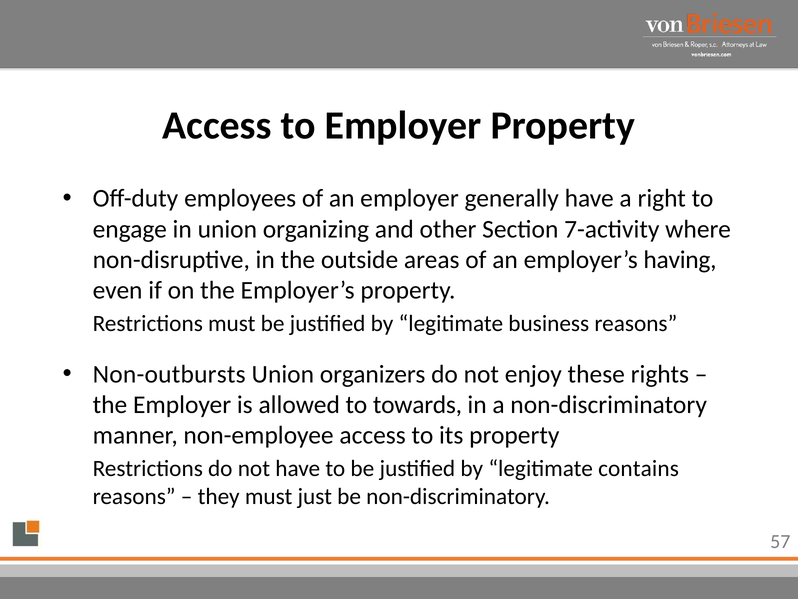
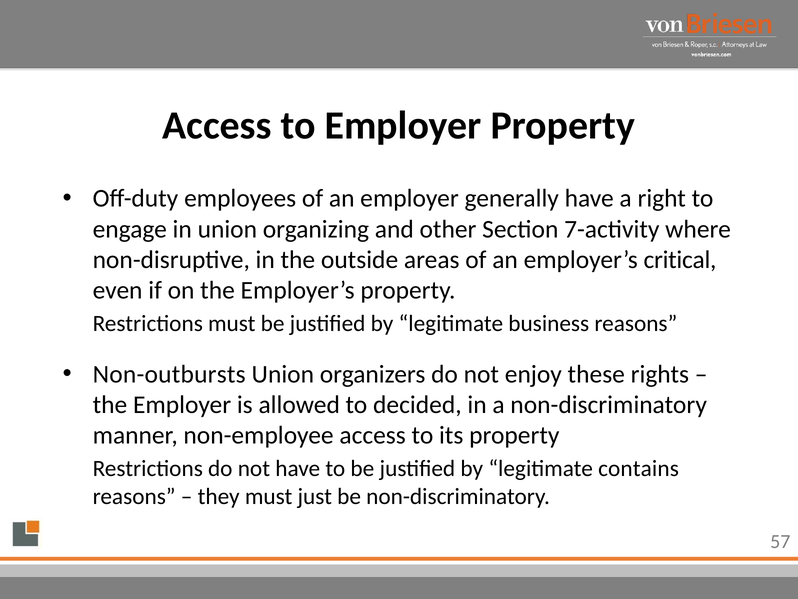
having: having -> critical
towards: towards -> decided
